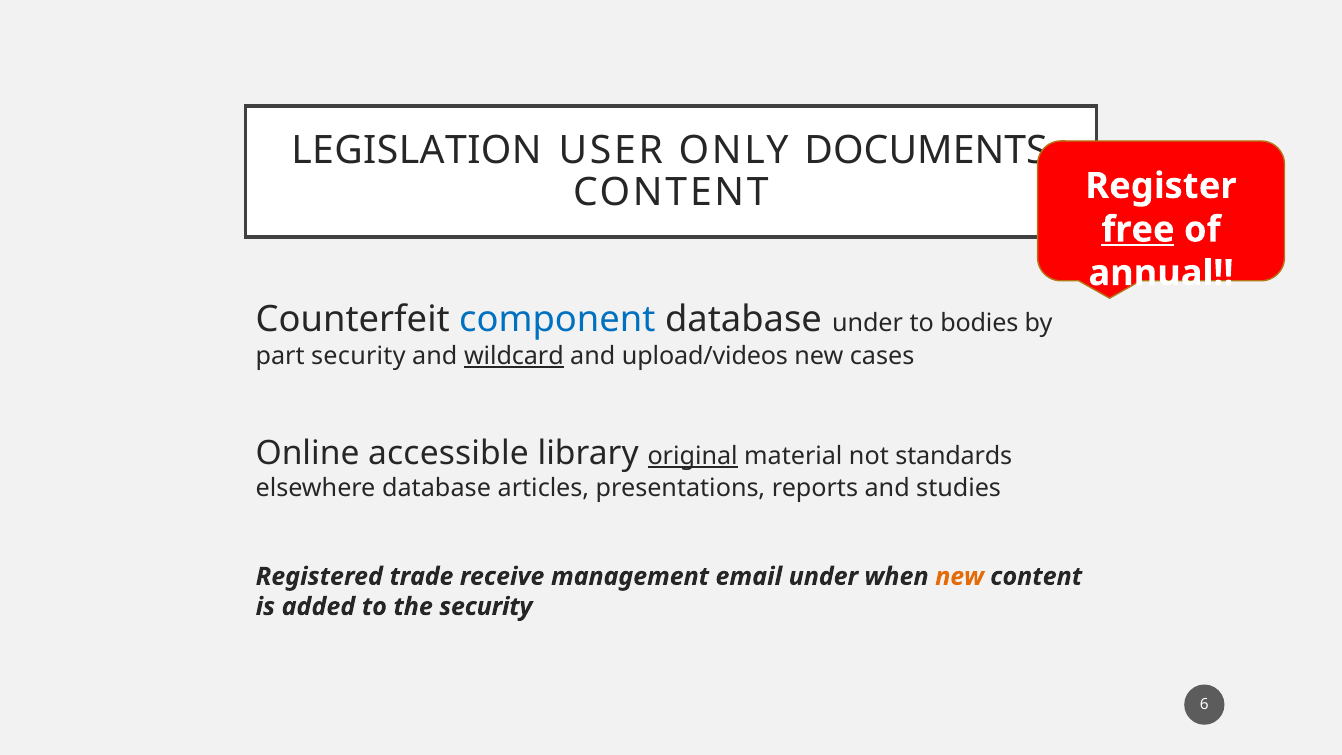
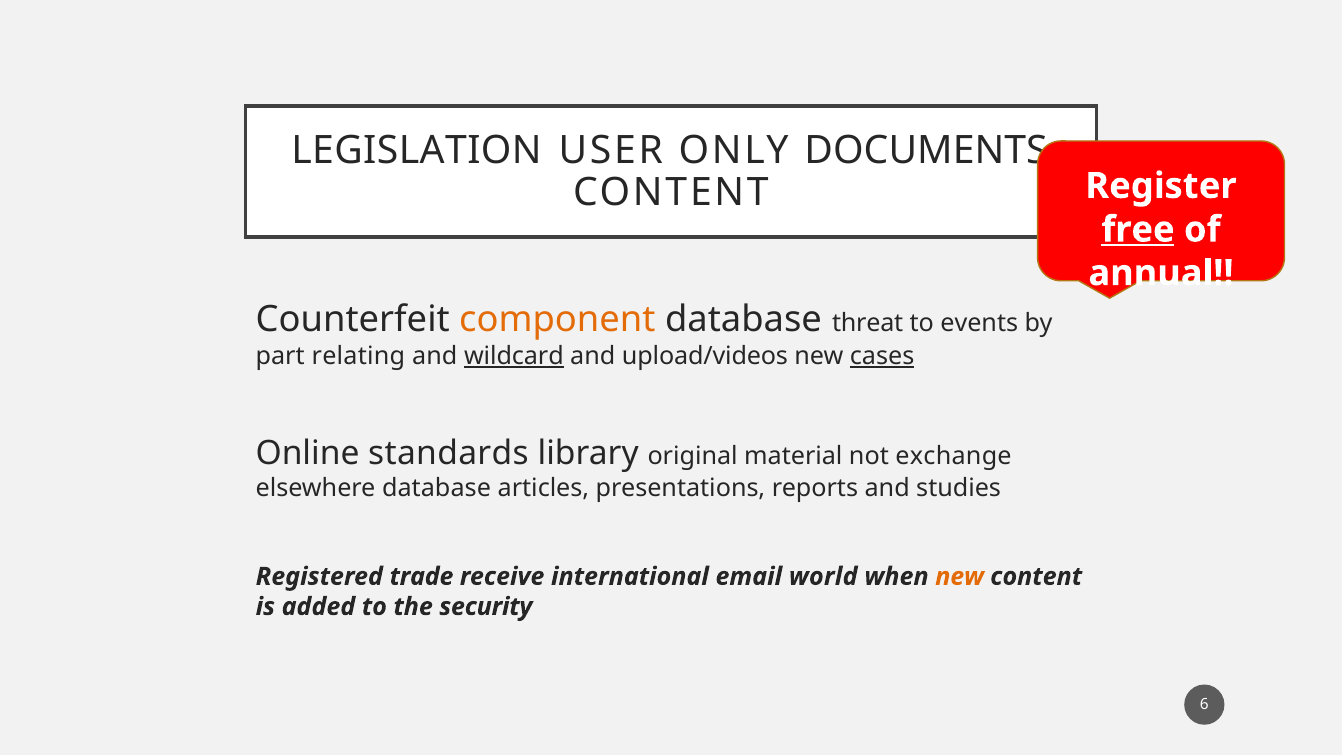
component colour: blue -> orange
database under: under -> threat
bodies: bodies -> events
part security: security -> relating
cases underline: none -> present
accessible: accessible -> standards
original underline: present -> none
standards: standards -> exchange
management: management -> international
email under: under -> world
